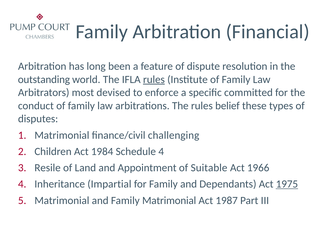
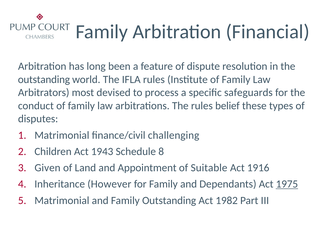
rules at (154, 79) underline: present -> none
enforce: enforce -> process
committed: committed -> safeguards
1984: 1984 -> 1943
Schedule 4: 4 -> 8
Resile: Resile -> Given
1966: 1966 -> 1916
Impartial: Impartial -> However
Family Matrimonial: Matrimonial -> Outstanding
1987: 1987 -> 1982
